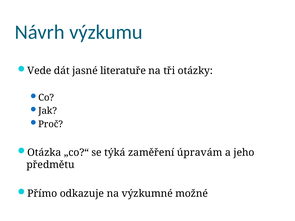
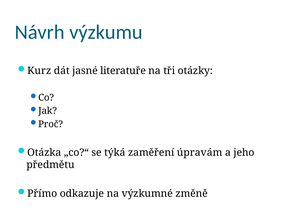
Vede: Vede -> Kurz
možné: možné -> změně
